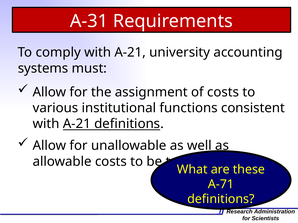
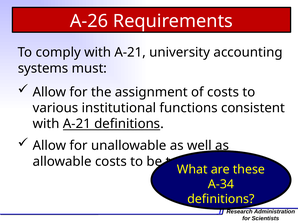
A-31: A-31 -> A-26
A-71: A-71 -> A-34
